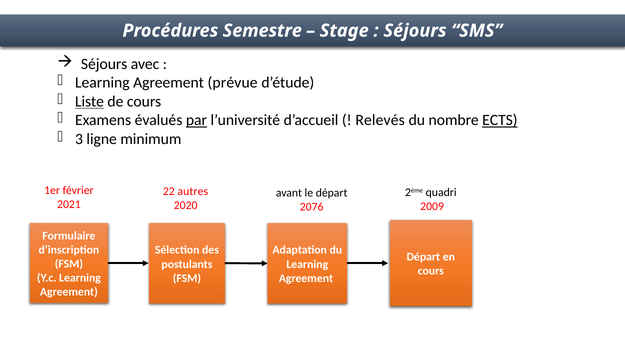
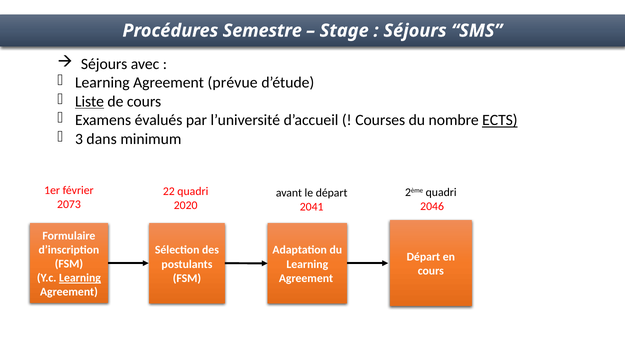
par underline: present -> none
Relevés: Relevés -> Courses
ligne: ligne -> dans
22 autres: autres -> quadri
2021: 2021 -> 2073
2009: 2009 -> 2046
2076: 2076 -> 2041
Learning at (80, 278) underline: none -> present
